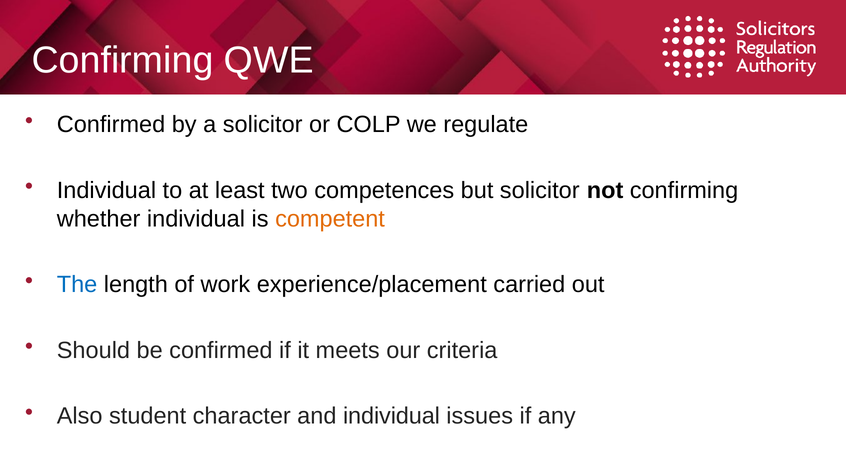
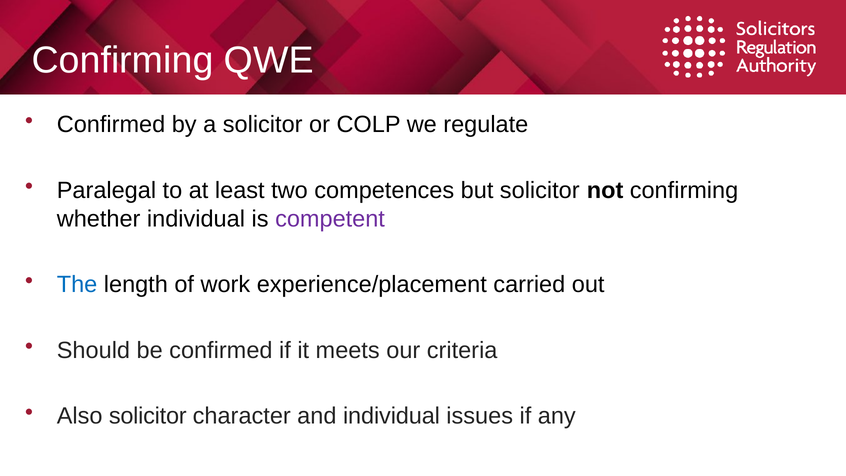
Individual at (106, 190): Individual -> Paralegal
competent colour: orange -> purple
Also student: student -> solicitor
